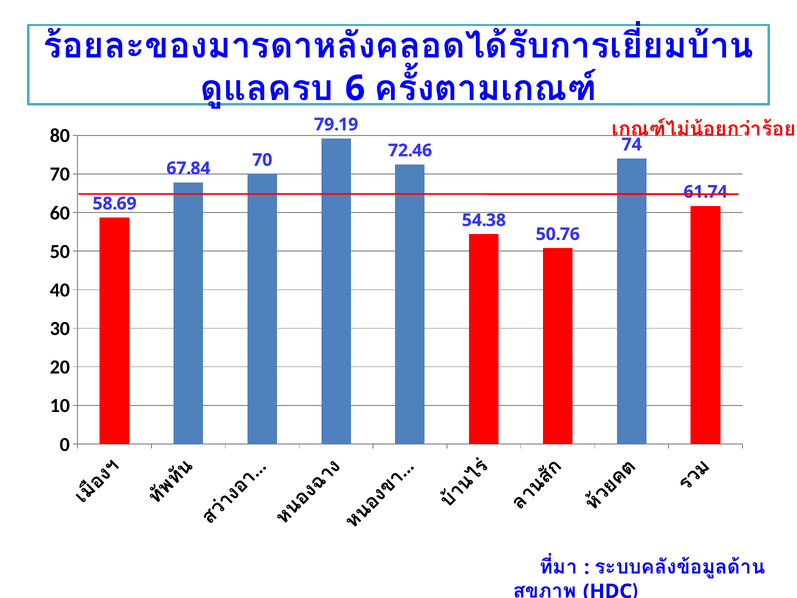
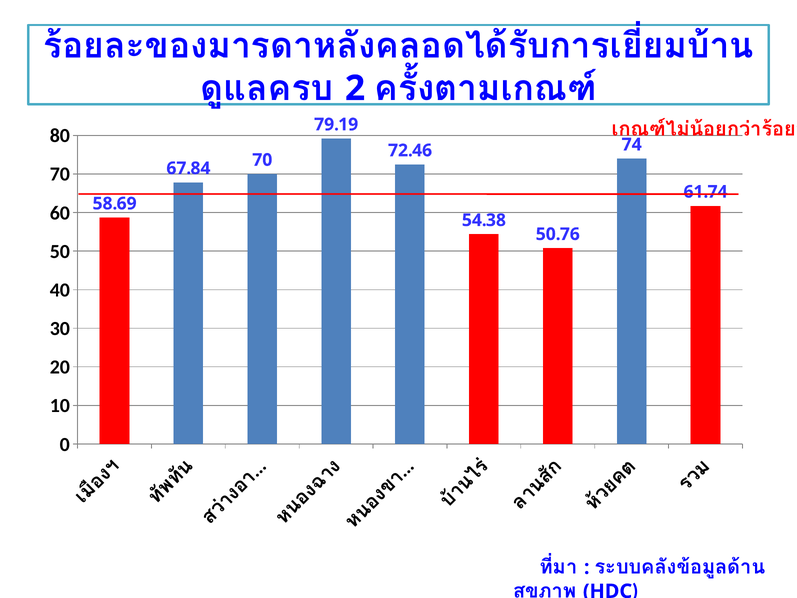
6: 6 -> 2
